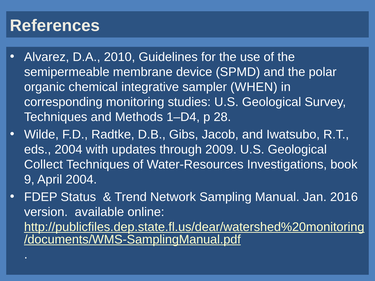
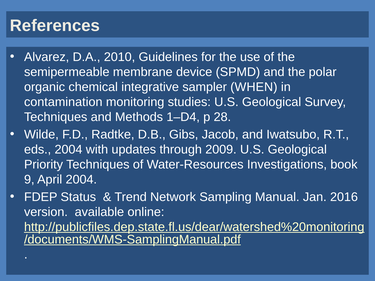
corresponding: corresponding -> contamination
Collect: Collect -> Priority
